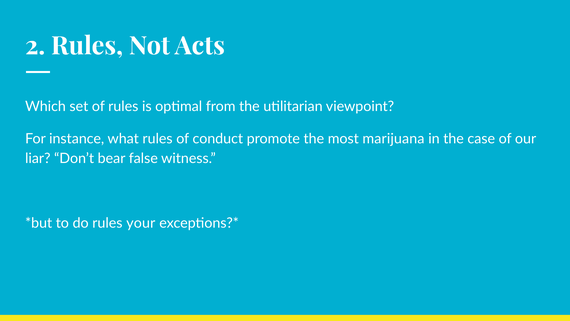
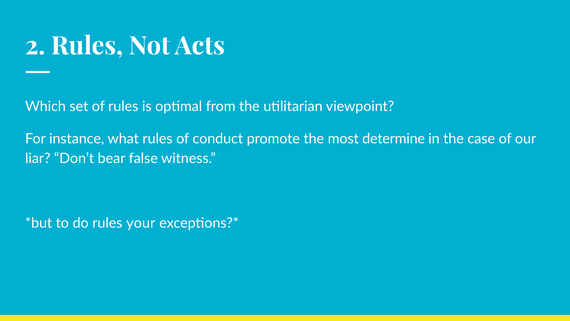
marijuana: marijuana -> determine
